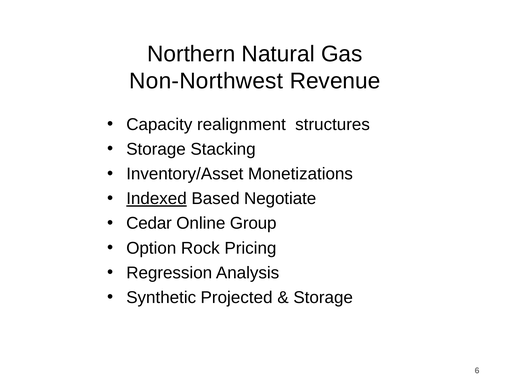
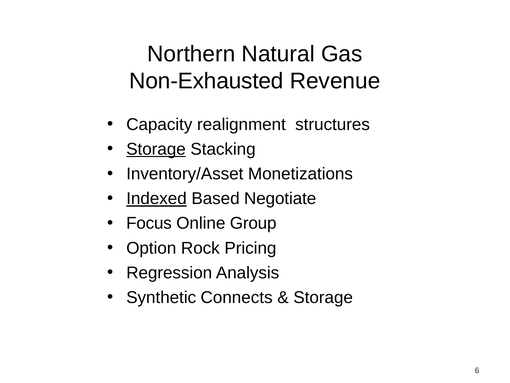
Non-Northwest: Non-Northwest -> Non-Exhausted
Storage at (156, 149) underline: none -> present
Cedar: Cedar -> Focus
Projected: Projected -> Connects
